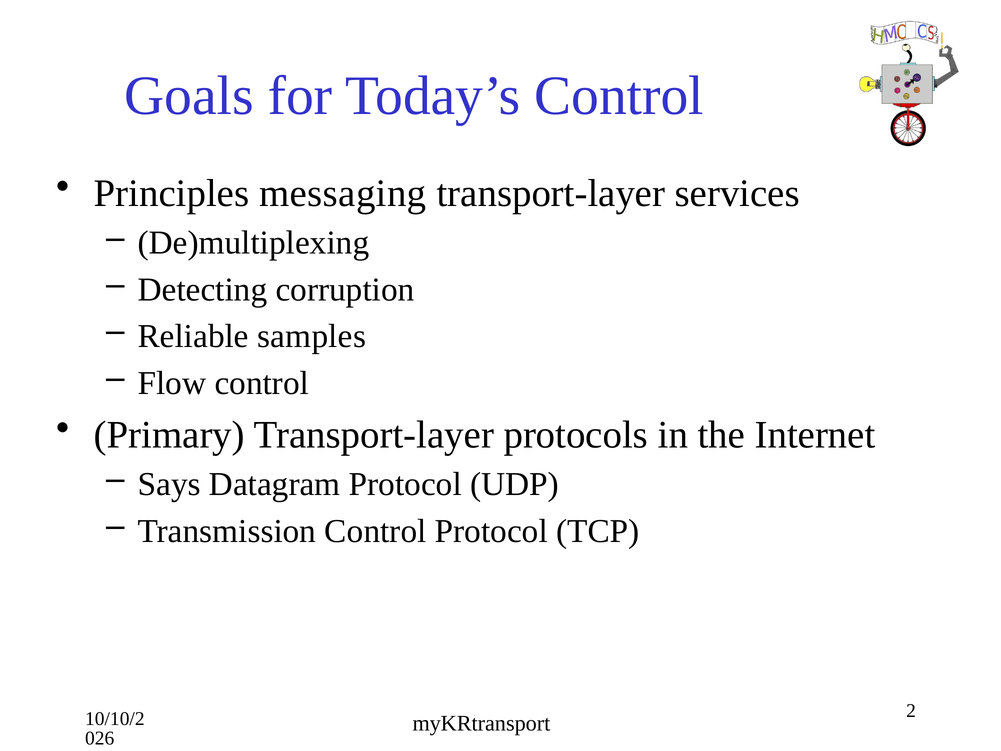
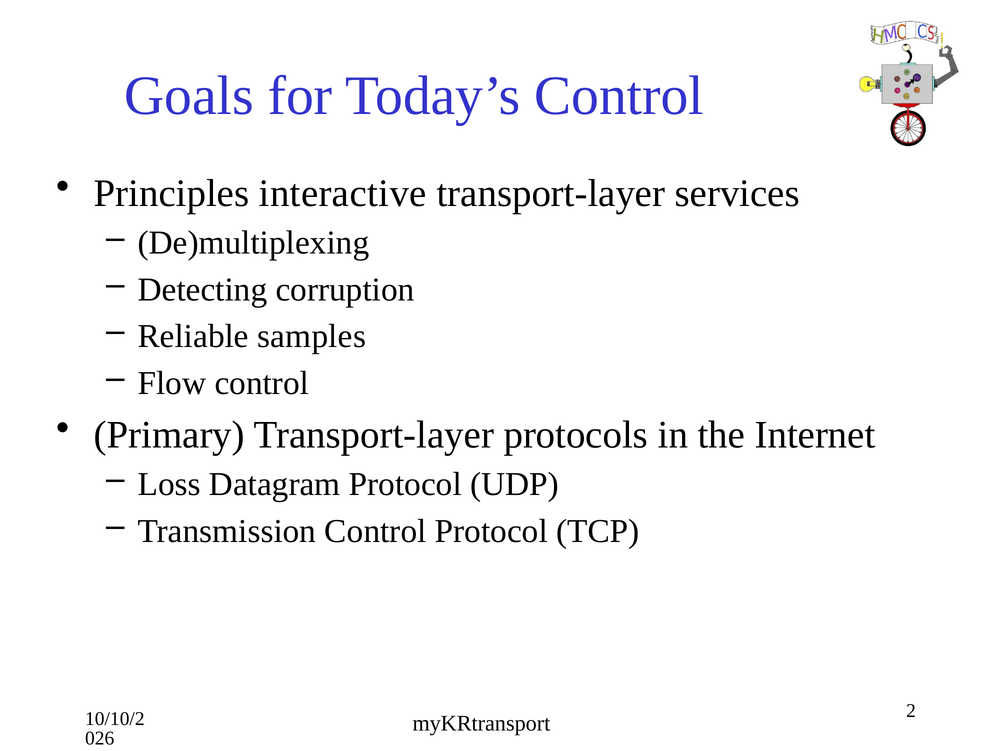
messaging: messaging -> interactive
Says: Says -> Loss
